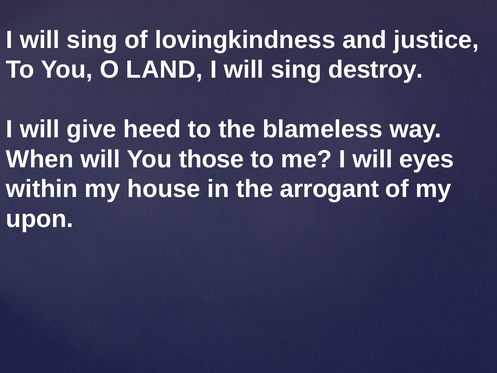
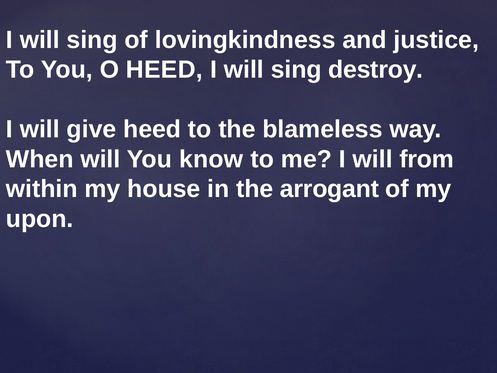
O LAND: LAND -> HEED
those: those -> know
eyes: eyes -> from
